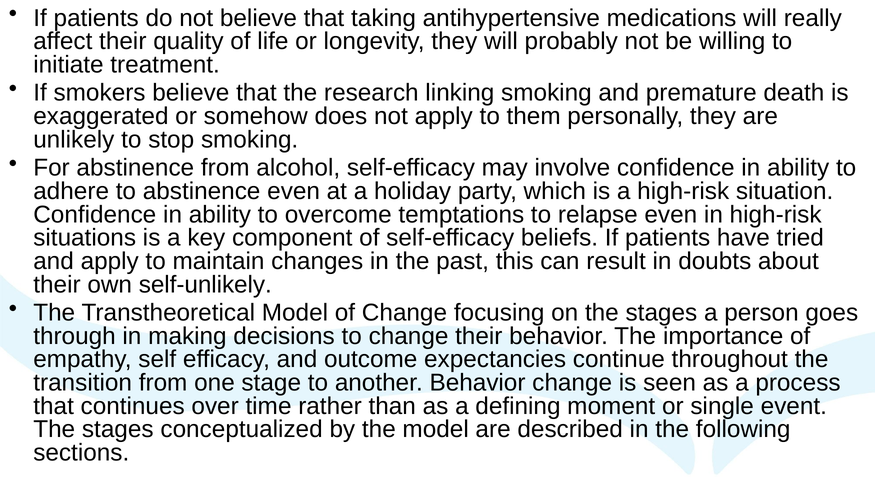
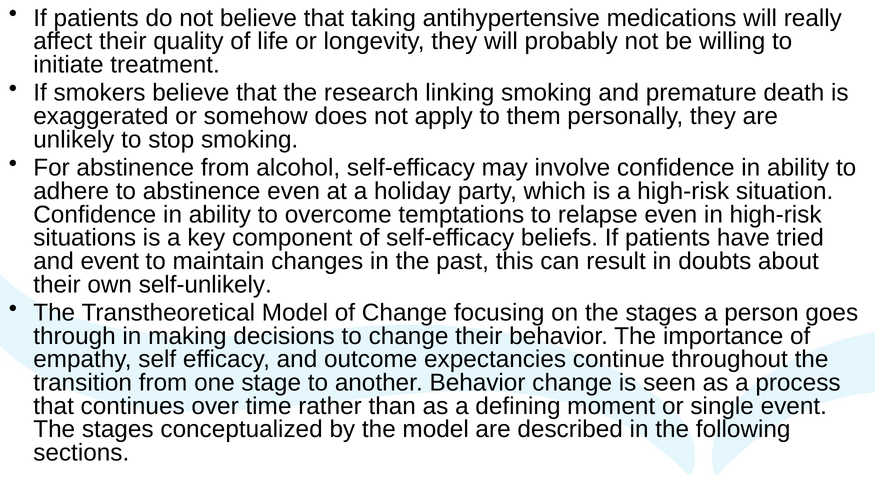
and apply: apply -> event
